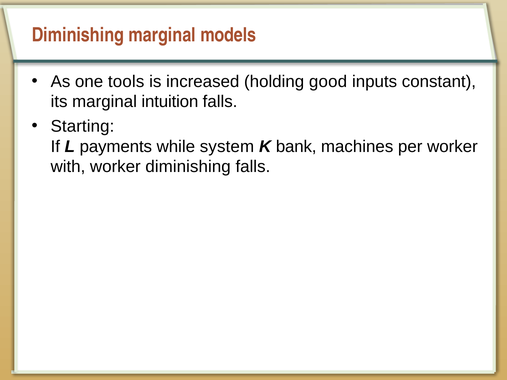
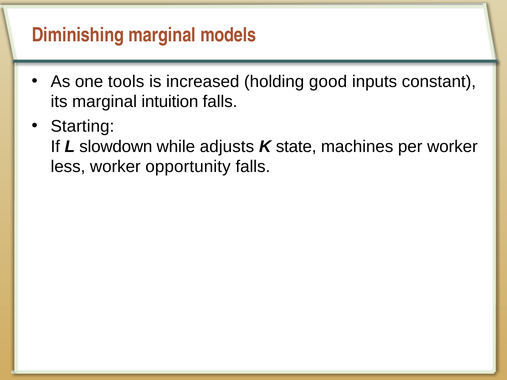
payments: payments -> slowdown
system: system -> adjusts
bank: bank -> state
with: with -> less
worker diminishing: diminishing -> opportunity
